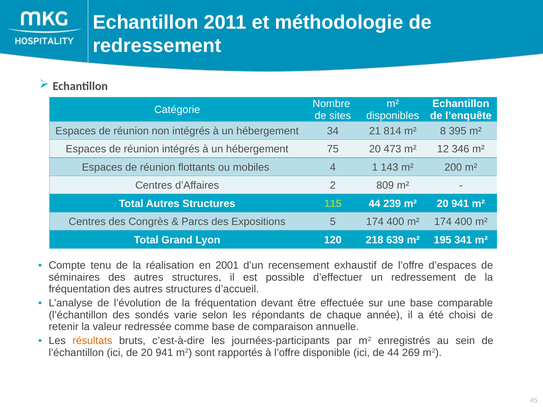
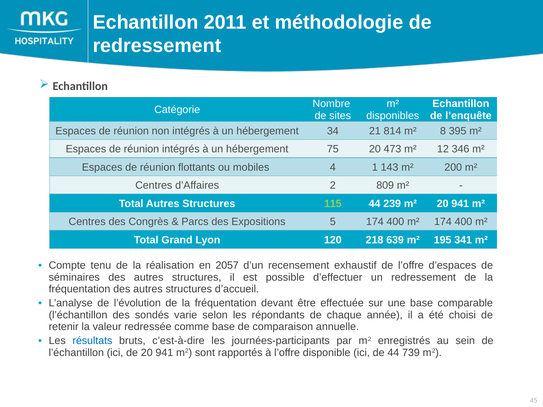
2001: 2001 -> 2057
résultats colour: orange -> blue
269: 269 -> 739
